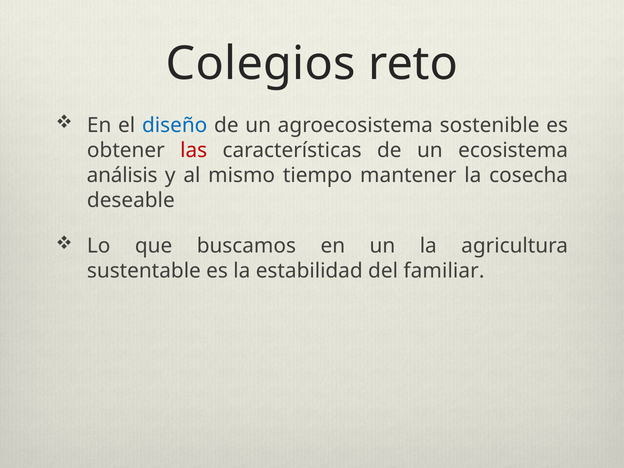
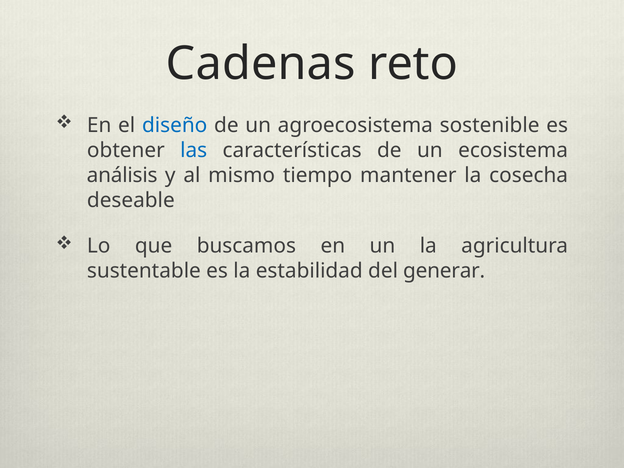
Colegios: Colegios -> Cadenas
las colour: red -> blue
familiar: familiar -> generar
